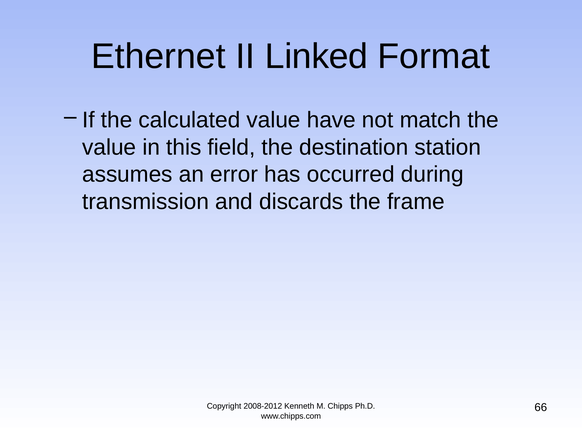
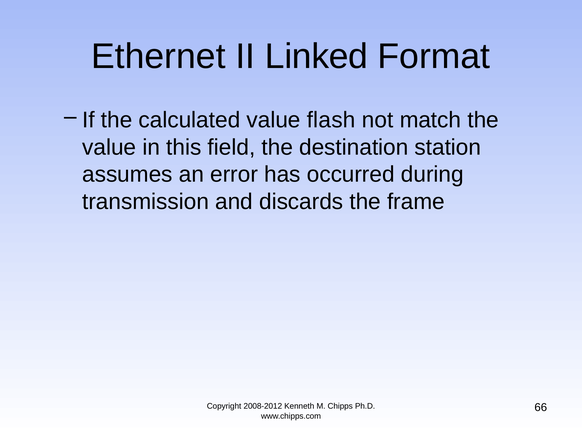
have: have -> flash
